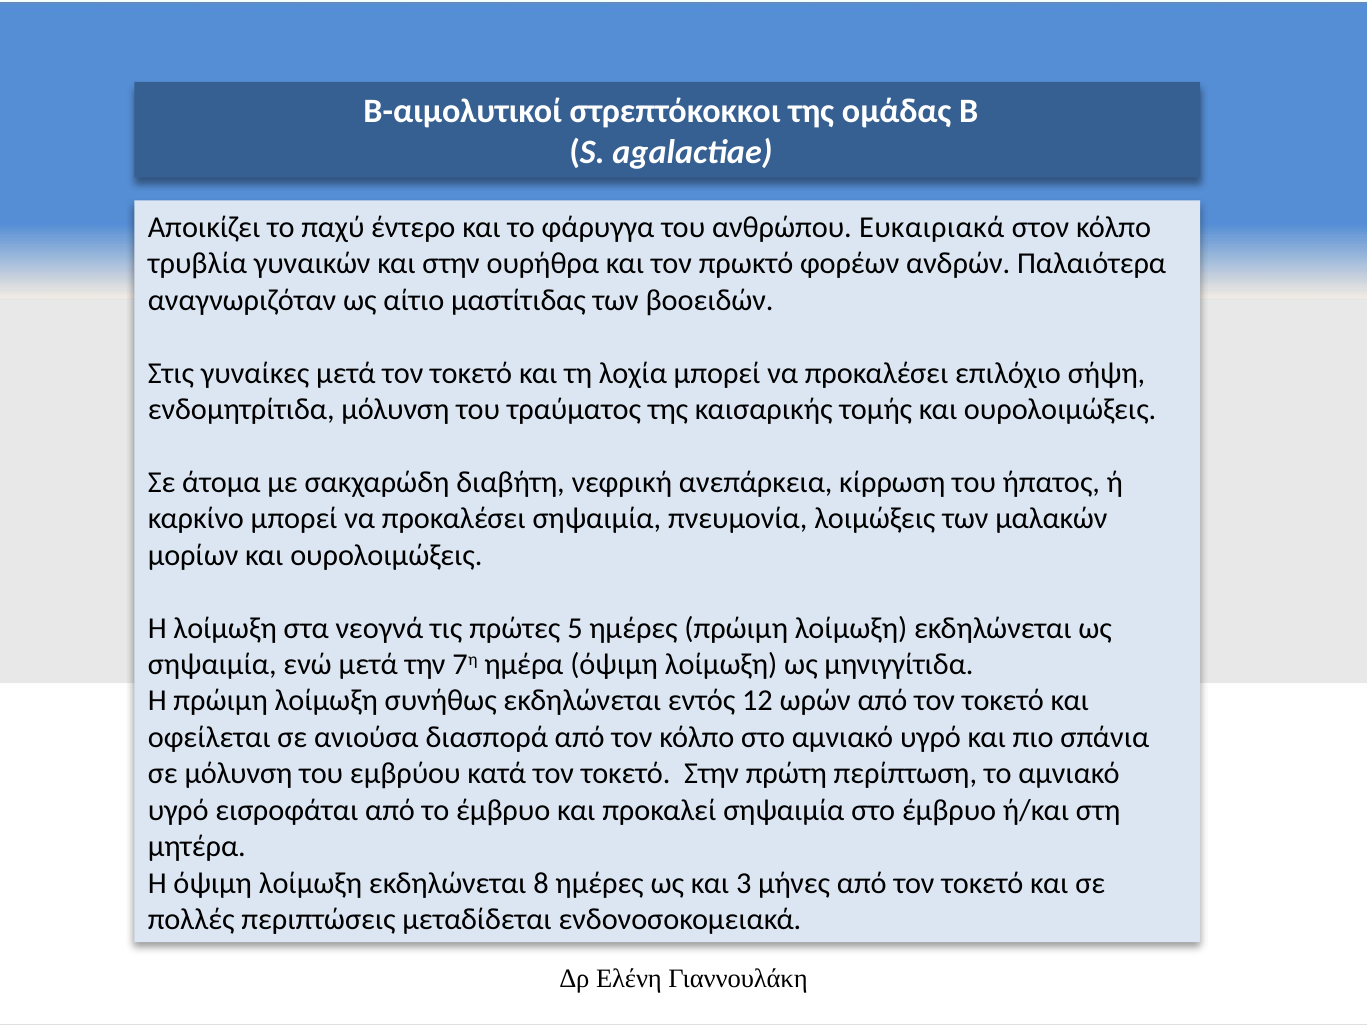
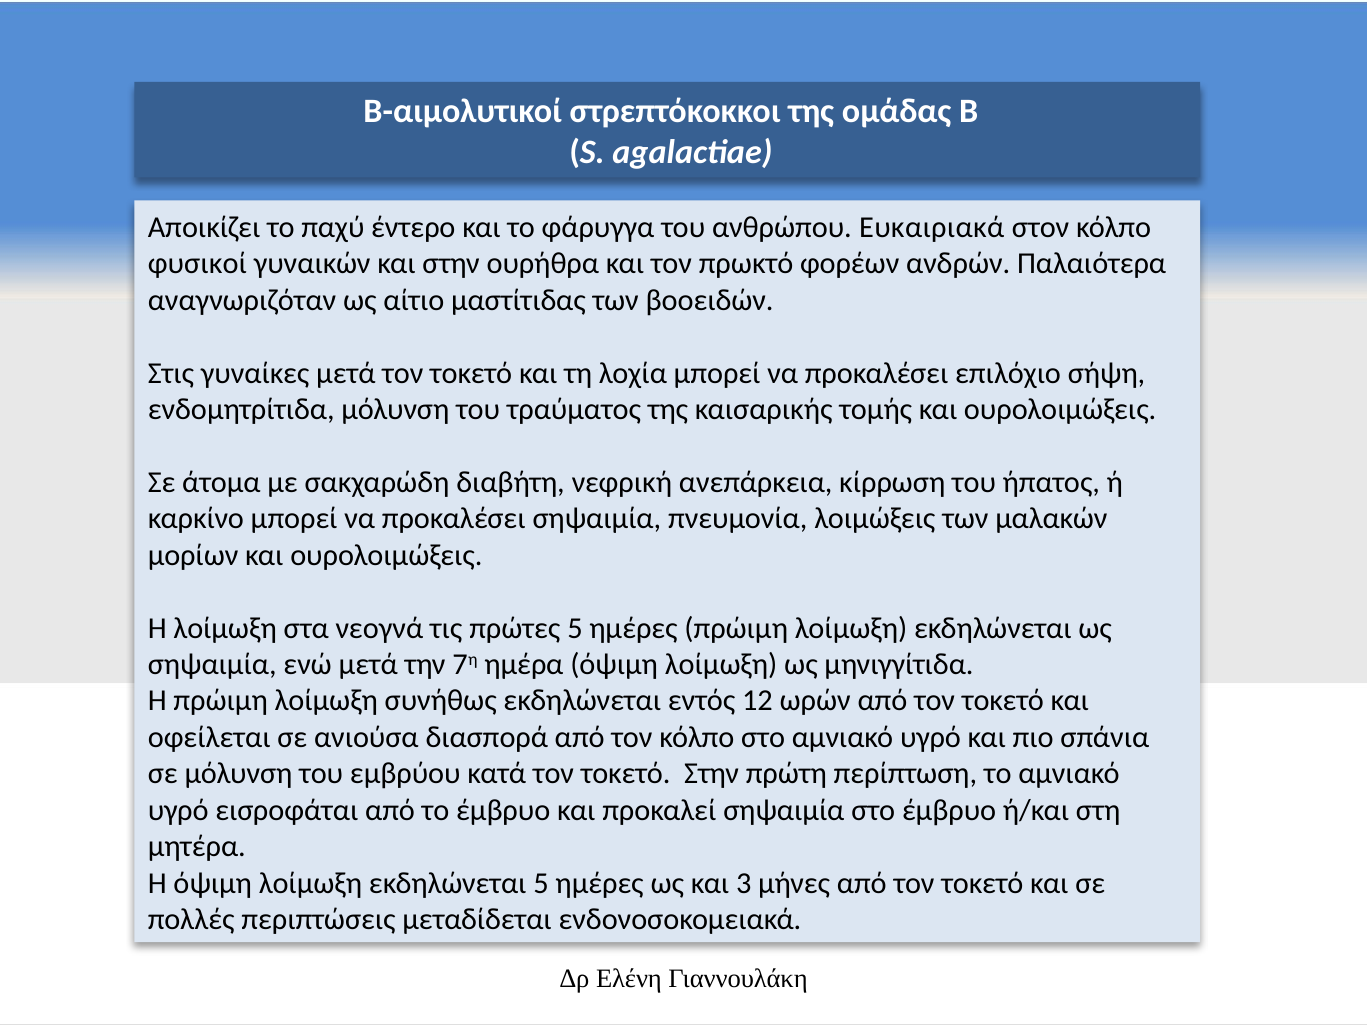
τρυβλία: τρυβλία -> φυσικοί
εκδηλώνεται 8: 8 -> 5
